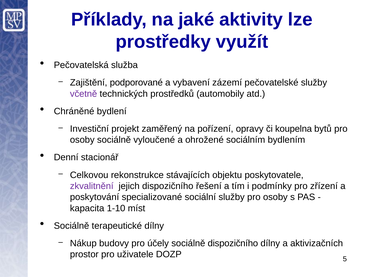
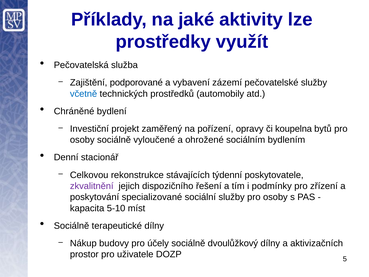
včetně colour: purple -> blue
objektu: objektu -> týdenní
1-10: 1-10 -> 5-10
sociálně dispozičního: dispozičního -> dvoulůžkový
